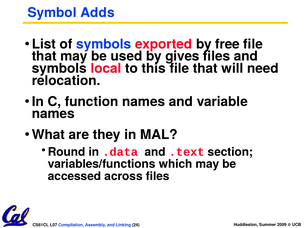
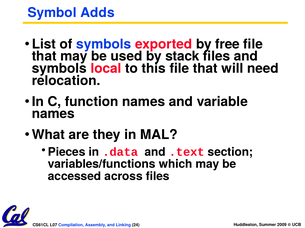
gives: gives -> stack
Round: Round -> Pieces
